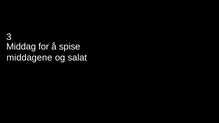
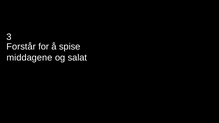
Middag: Middag -> Forstår
